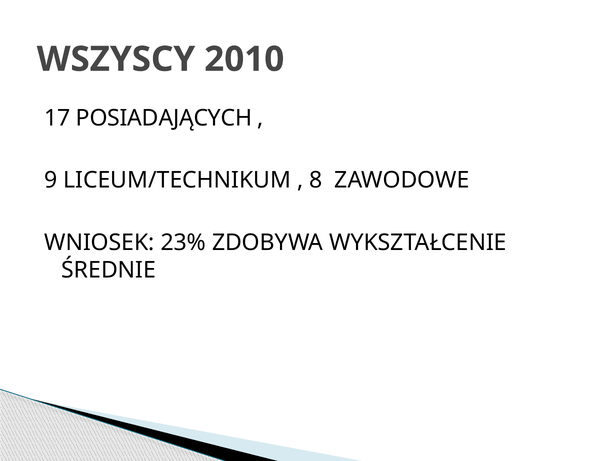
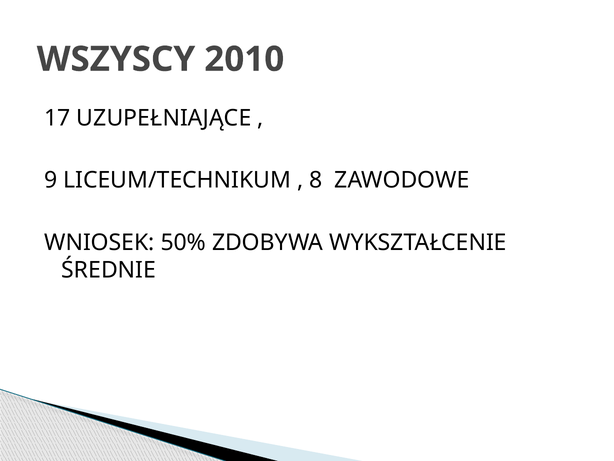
POSIADAJĄCYCH: POSIADAJĄCYCH -> UZUPEŁNIAJĄCE
23%: 23% -> 50%
